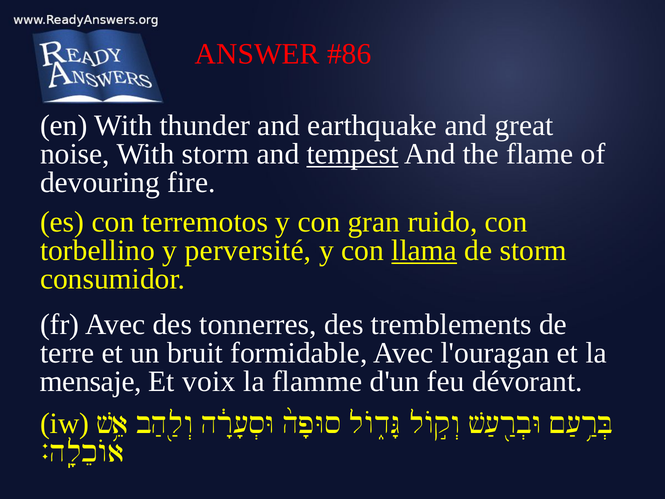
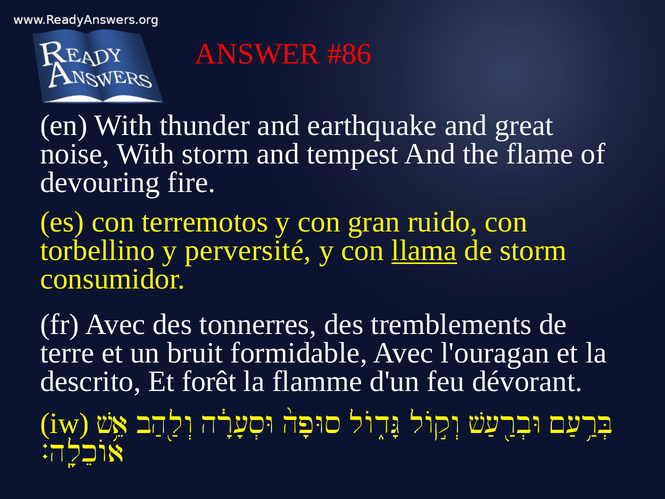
tempest underline: present -> none
mensaje: mensaje -> descrito
voix: voix -> forêt
